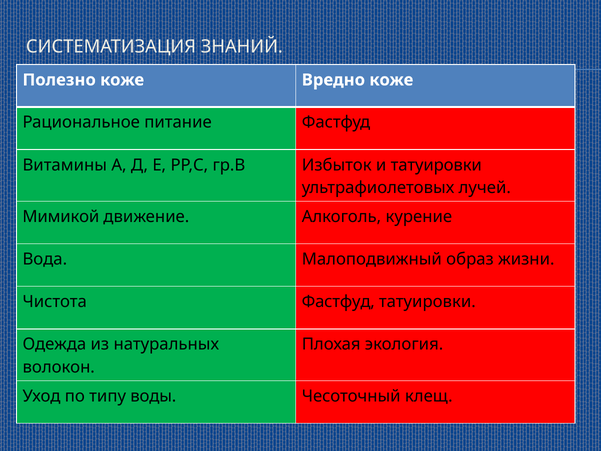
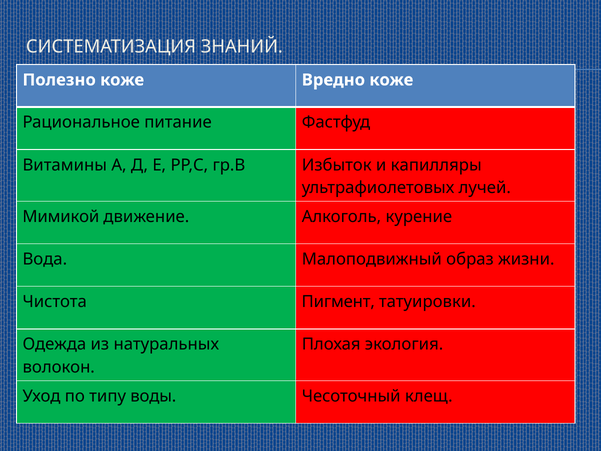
и татуировки: татуировки -> капилляры
Чистота Фастфуд: Фастфуд -> Пигмент
